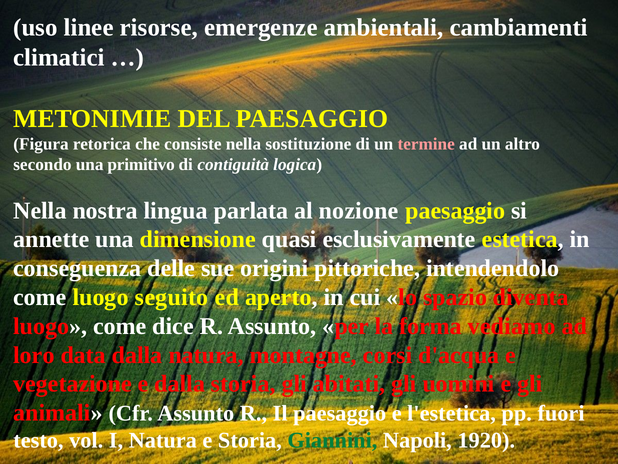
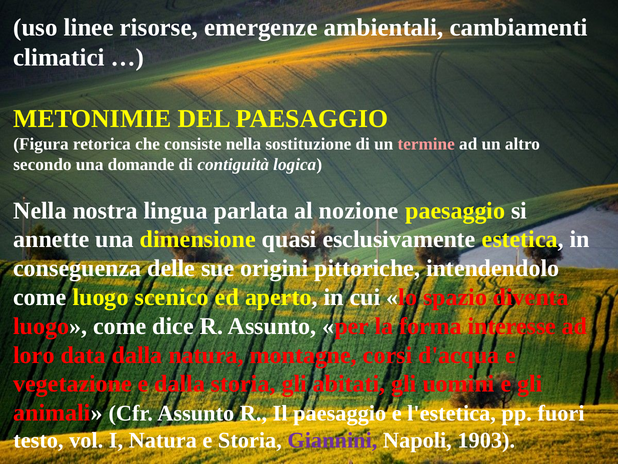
primitivo: primitivo -> domande
seguito: seguito -> scenico
vediamo: vediamo -> interesse
Giannini colour: green -> purple
1920: 1920 -> 1903
